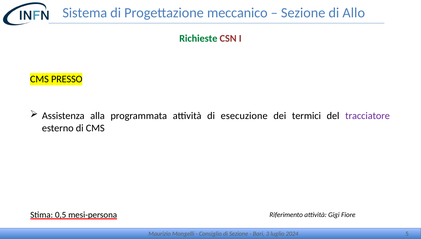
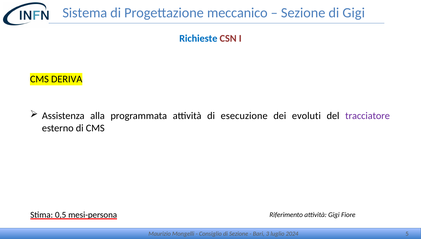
di Allo: Allo -> Gigi
Richieste colour: green -> blue
PRESSO: PRESSO -> DERIVA
termici: termici -> evoluti
